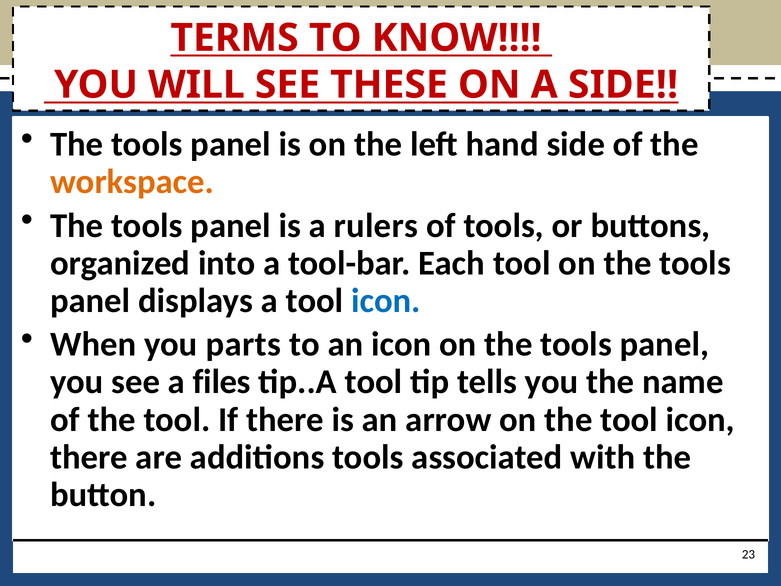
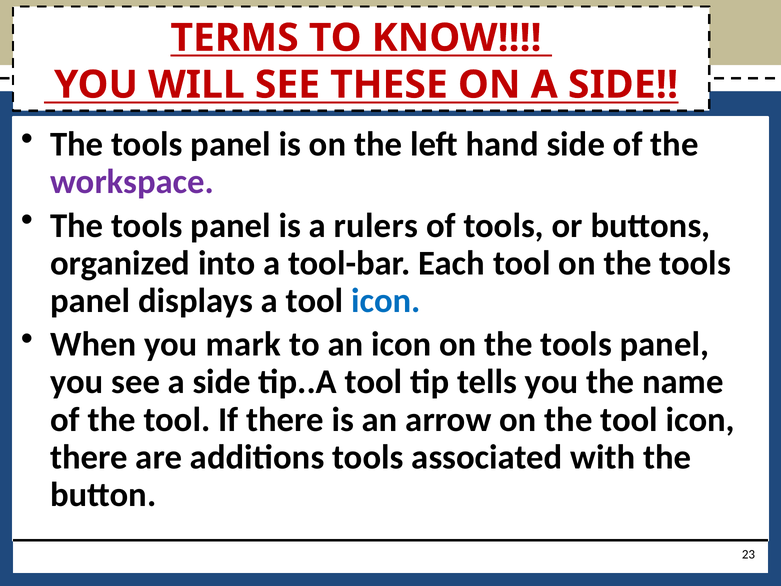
workspace colour: orange -> purple
parts: parts -> mark
see a files: files -> side
